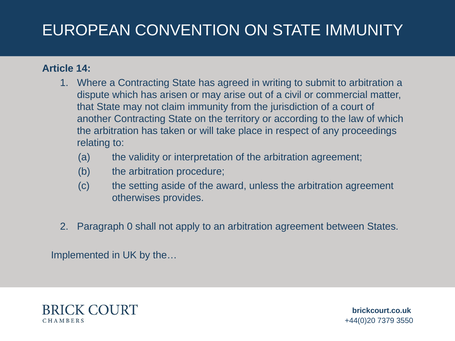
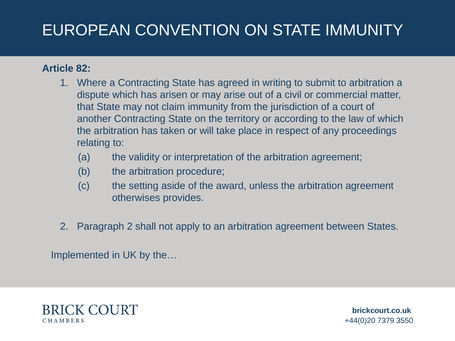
14: 14 -> 82
Paragraph 0: 0 -> 2
